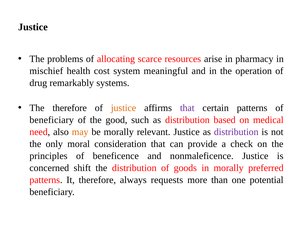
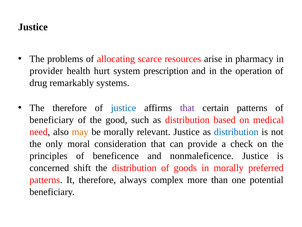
mischief: mischief -> provider
cost: cost -> hurt
meaningful: meaningful -> prescription
justice at (124, 108) colour: orange -> blue
distribution at (236, 132) colour: purple -> blue
requests: requests -> complex
